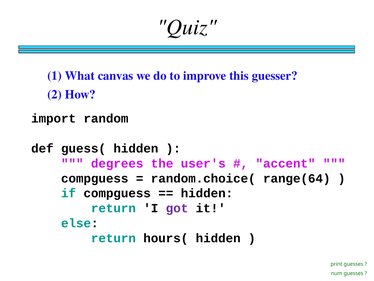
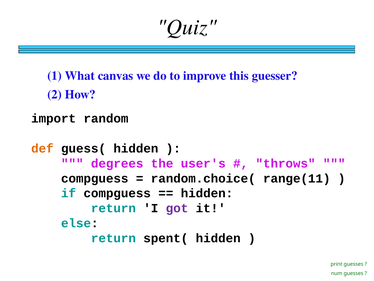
def colour: black -> orange
accent: accent -> throws
range(64: range(64 -> range(11
hours(: hours( -> spent(
